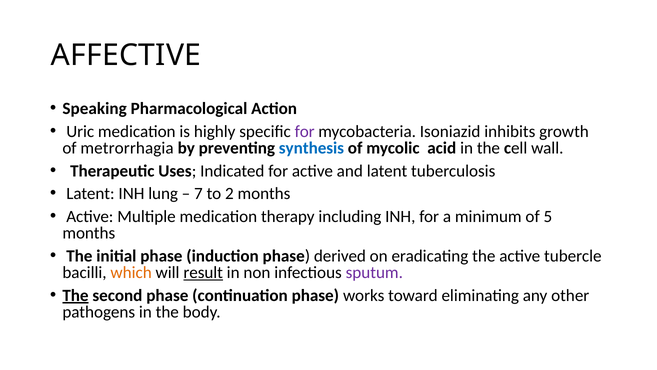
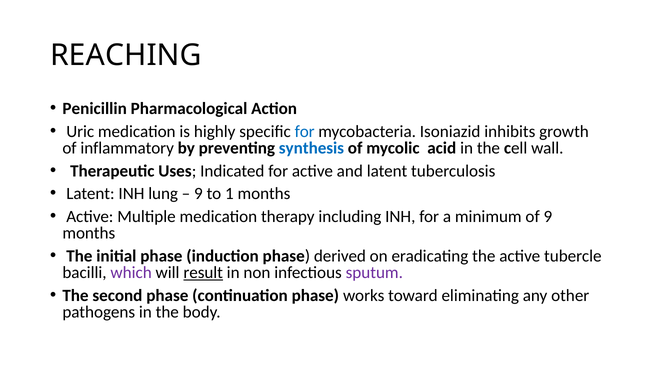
AFFECTIVE: AFFECTIVE -> REACHING
Speaking: Speaking -> Penicillin
for at (305, 131) colour: purple -> blue
metrorrhagia: metrorrhagia -> inflammatory
7 at (198, 193): 7 -> 9
2: 2 -> 1
of 5: 5 -> 9
which colour: orange -> purple
The at (76, 295) underline: present -> none
